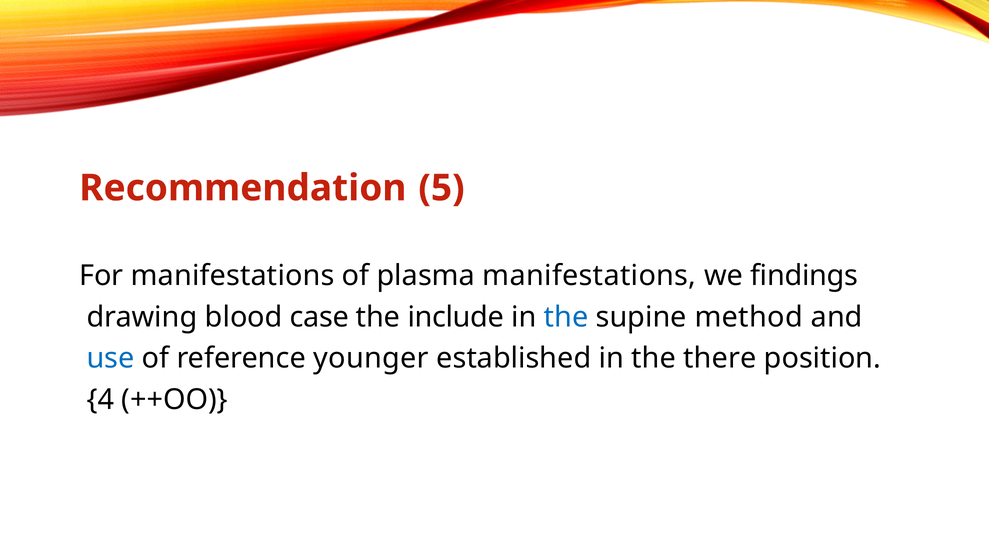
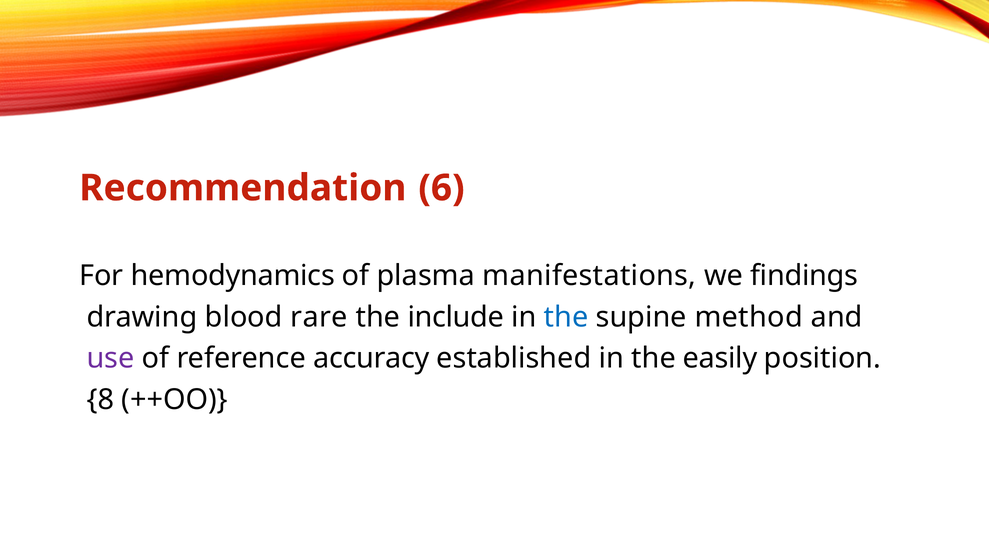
5: 5 -> 6
For manifestations: manifestations -> hemodynamics
case: case -> rare
use colour: blue -> purple
younger: younger -> accuracy
there: there -> easily
4: 4 -> 8
